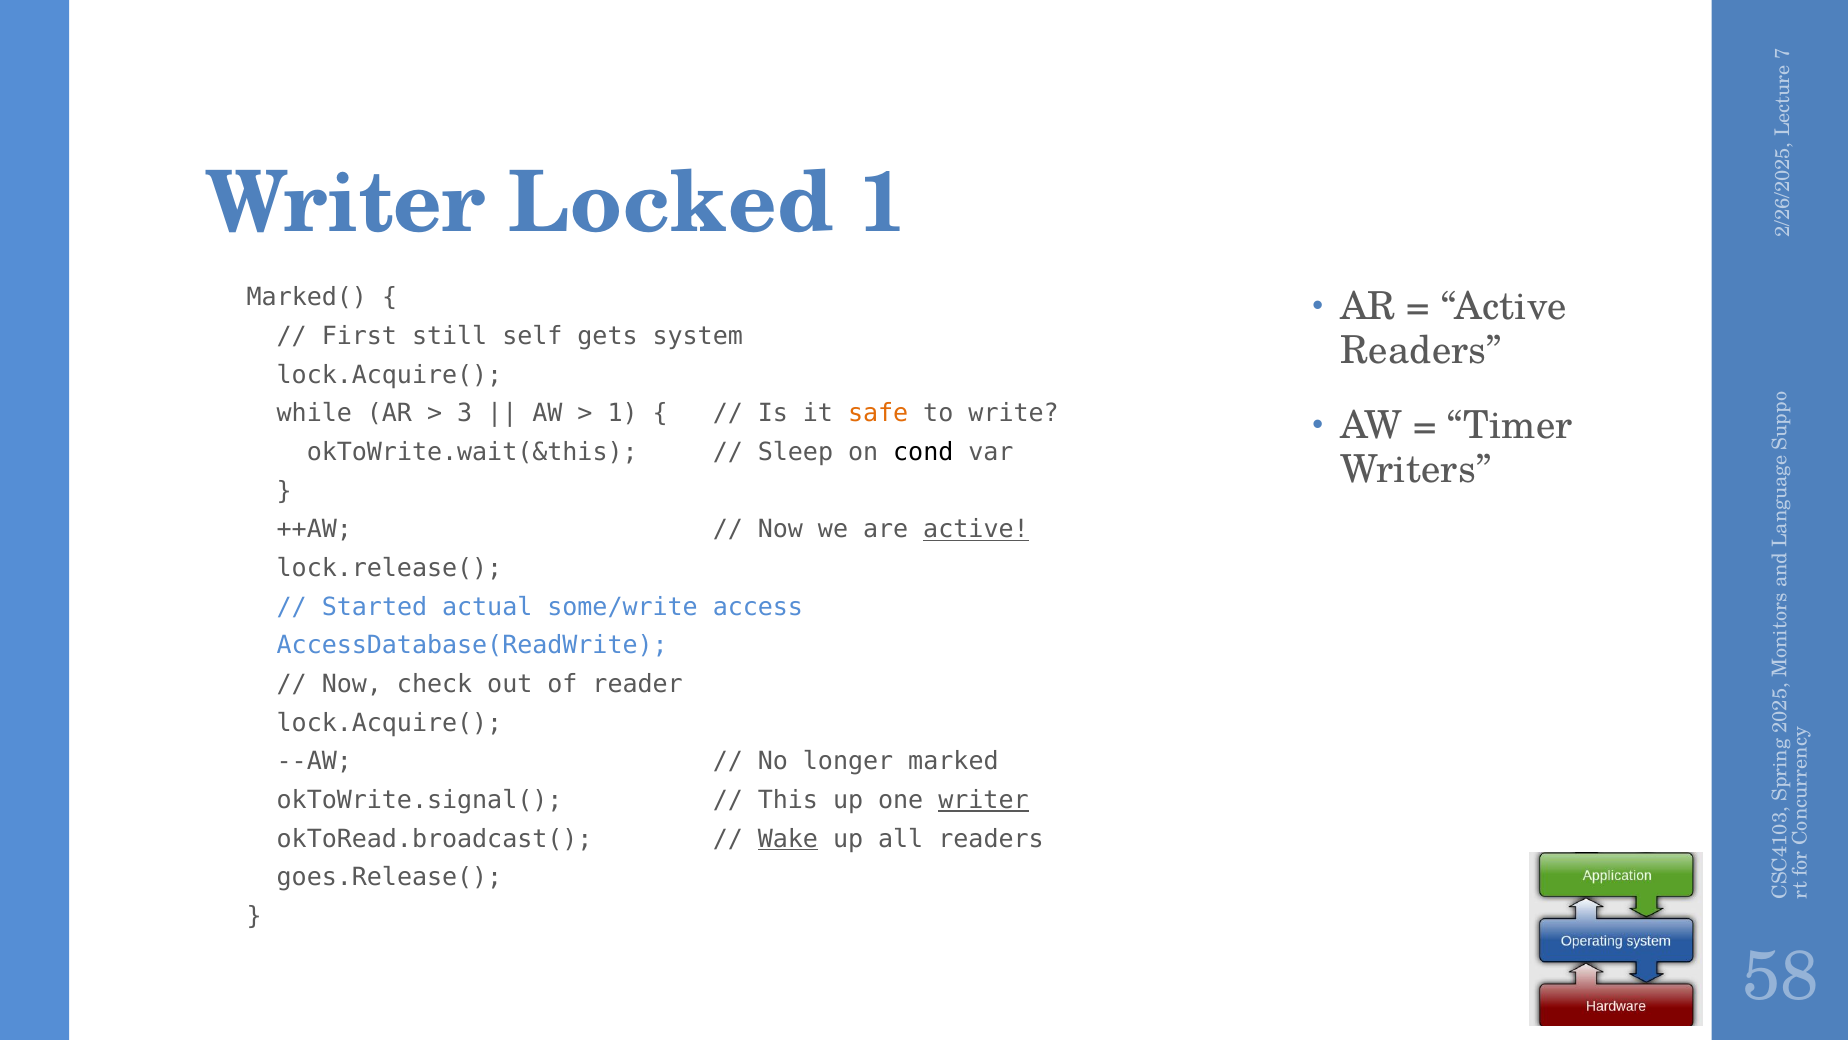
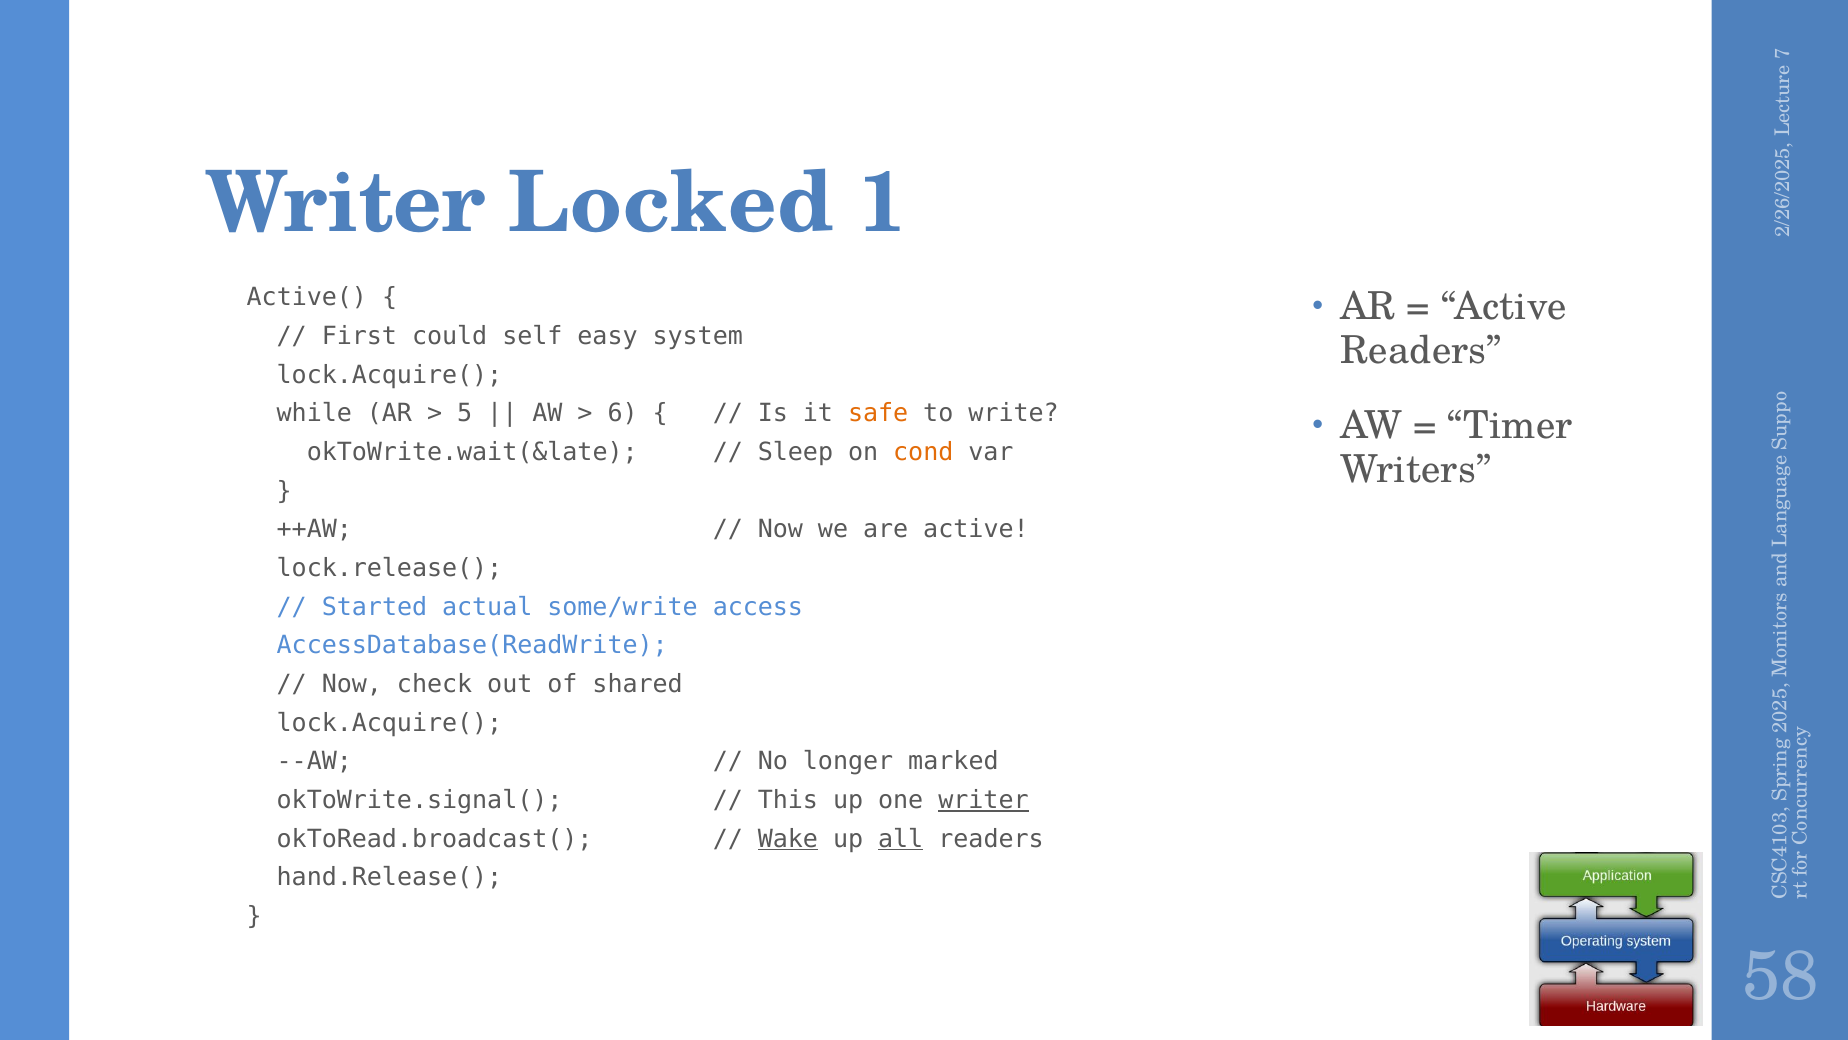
Marked(: Marked( -> Active(
still: still -> could
gets: gets -> easy
3 at (465, 413): 3 -> 5
1 at (623, 413): 1 -> 6
okToWrite.wait(&this: okToWrite.wait(&this -> okToWrite.wait(&late
cond colour: black -> orange
active at (976, 529) underline: present -> none
reader: reader -> shared
all underline: none -> present
goes.Release(: goes.Release( -> hand.Release(
